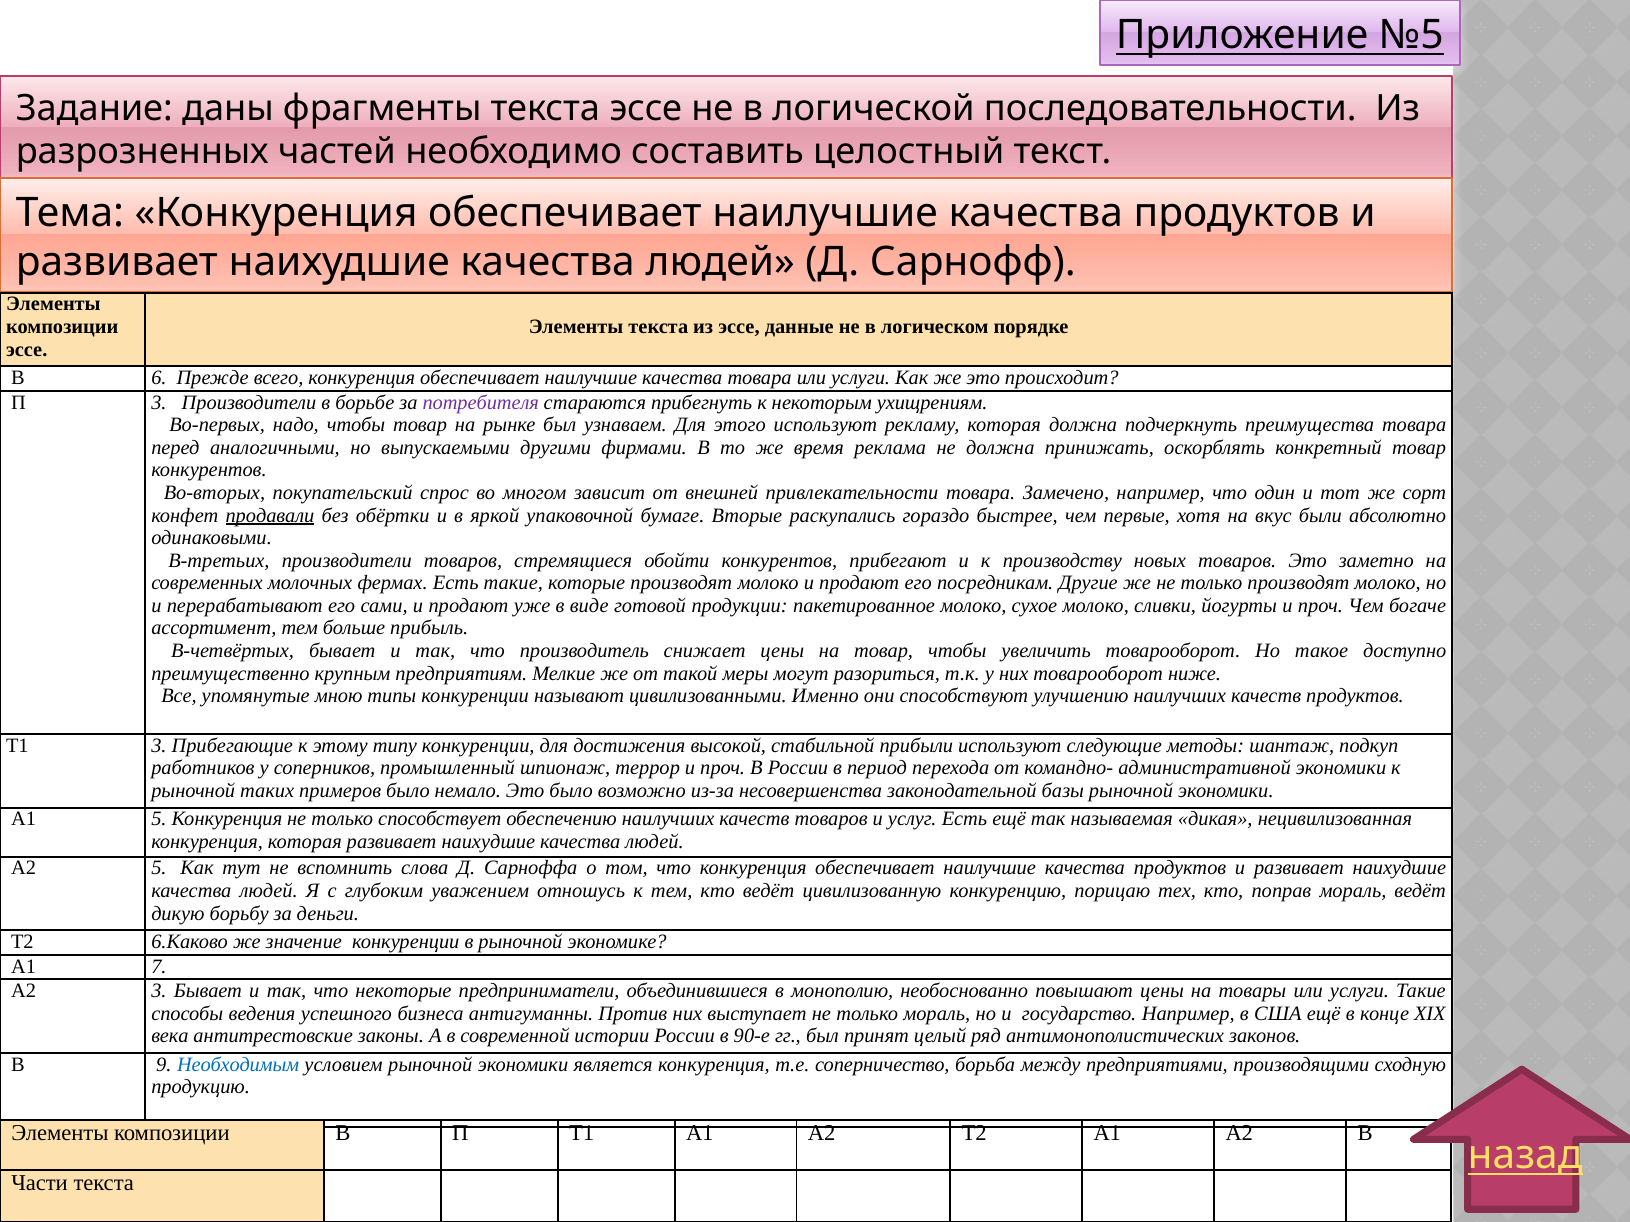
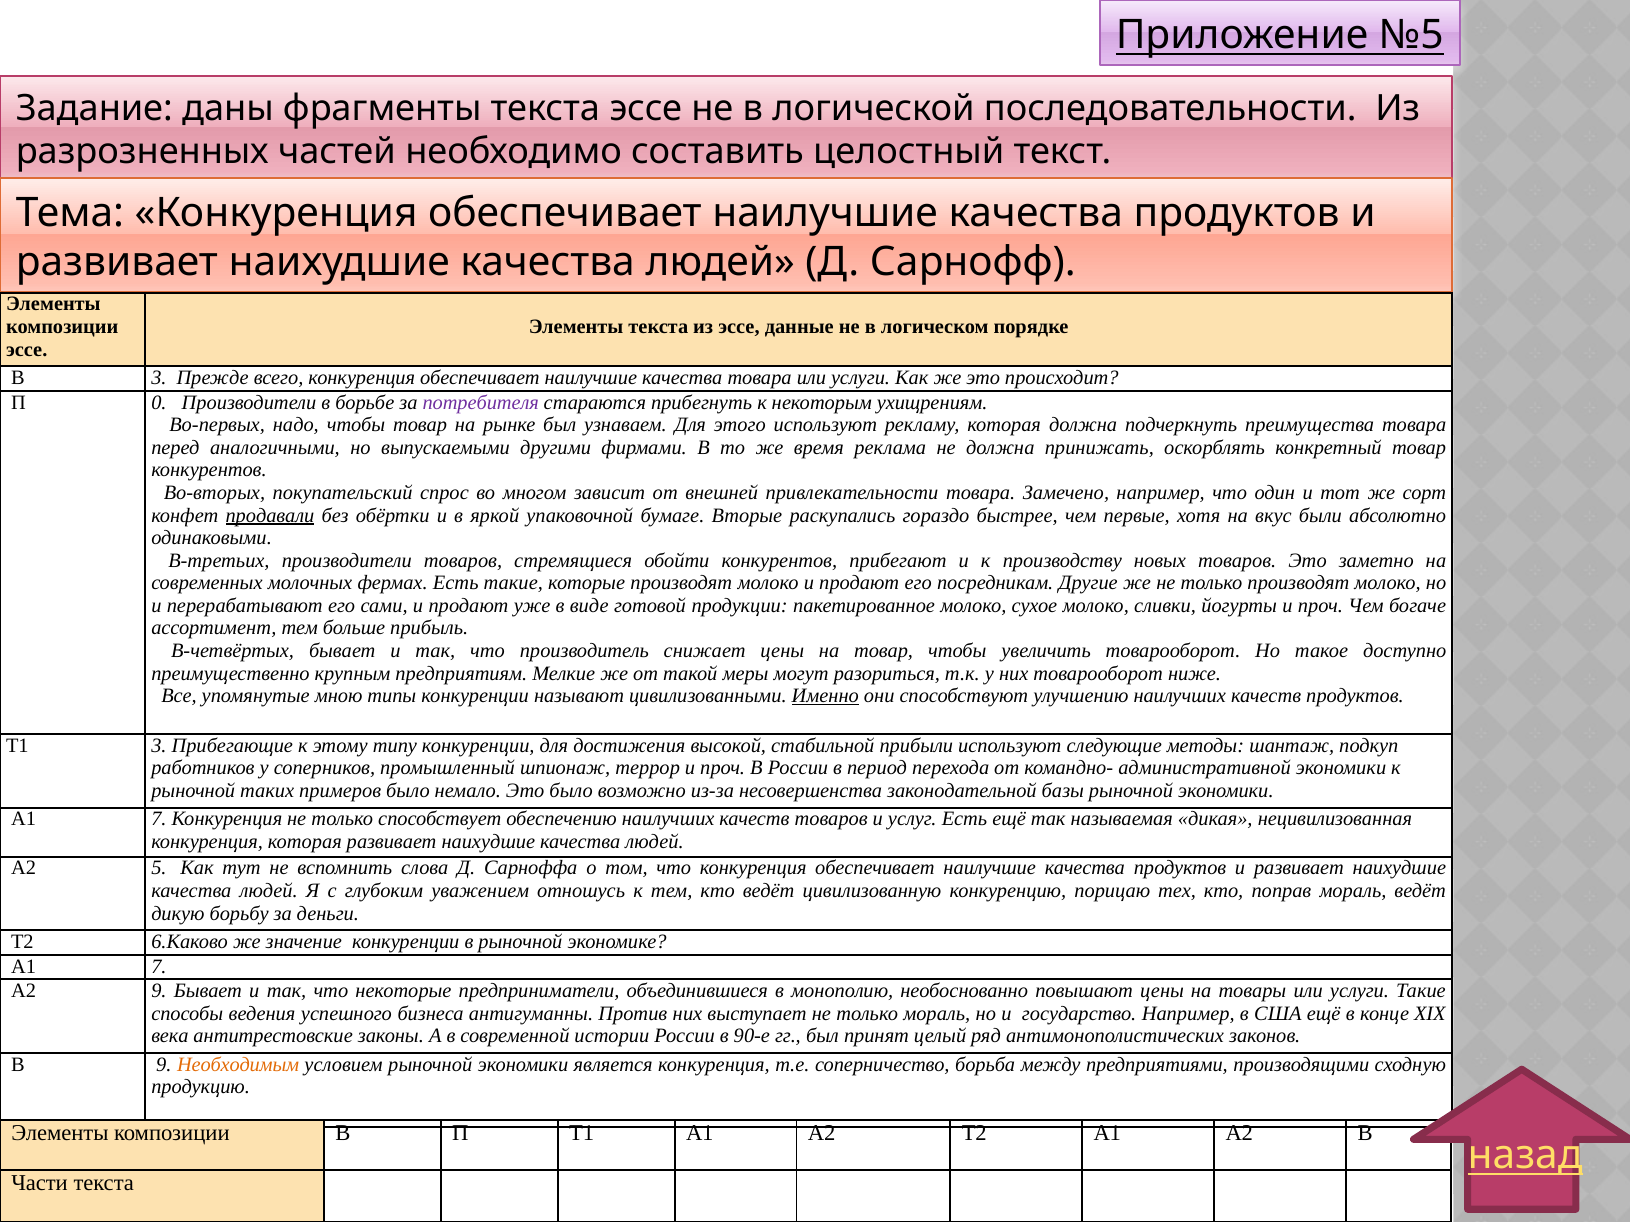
В 6: 6 -> 3
П 3: 3 -> 0
Именно underline: none -> present
5 at (159, 819): 5 -> 7
А2 3: 3 -> 9
Необходимым colour: blue -> orange
